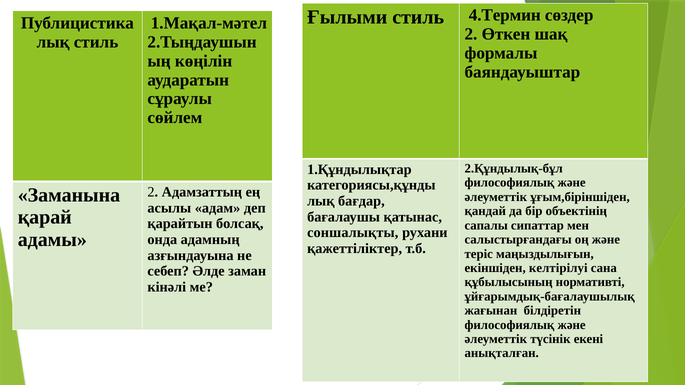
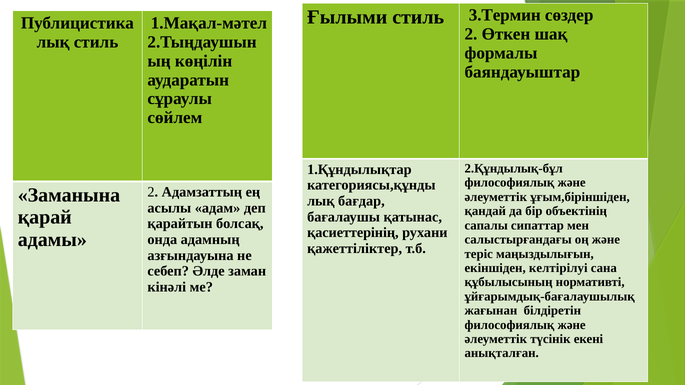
4.Термин: 4.Термин -> 3.Термин
соншалықты: соншалықты -> қасиеттерінің
